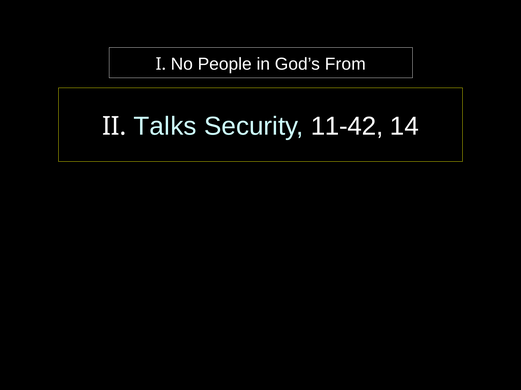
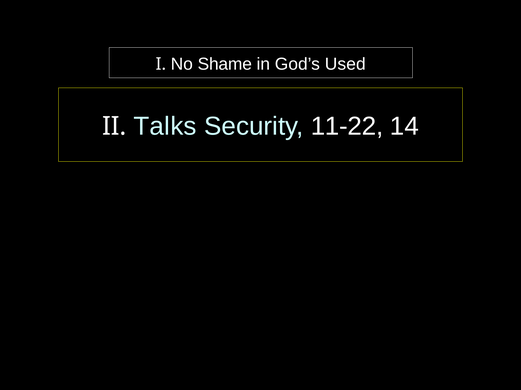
People: People -> Shame
From: From -> Used
11-42: 11-42 -> 11-22
